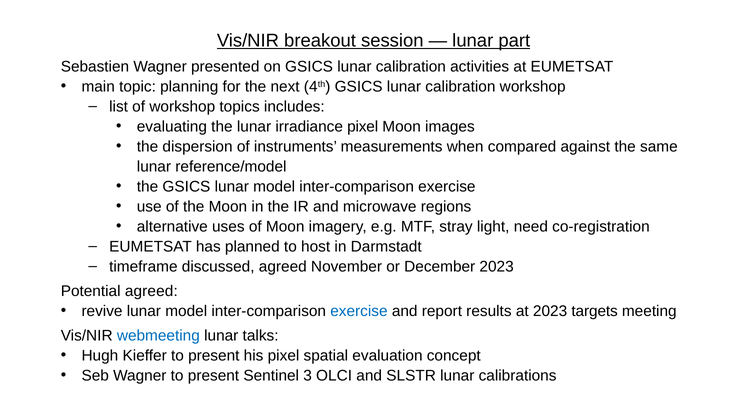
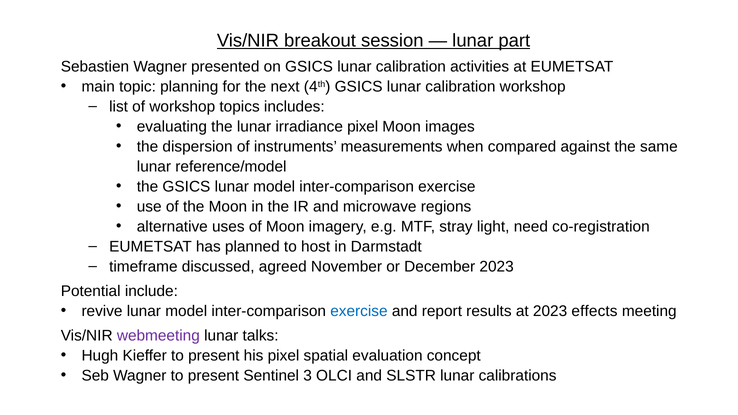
Potential agreed: agreed -> include
targets: targets -> effects
webmeeting colour: blue -> purple
